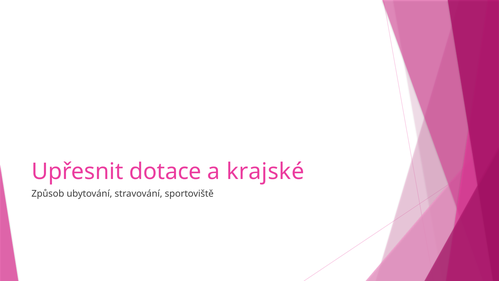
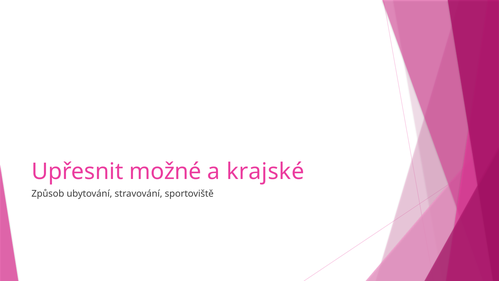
dotace: dotace -> možné
